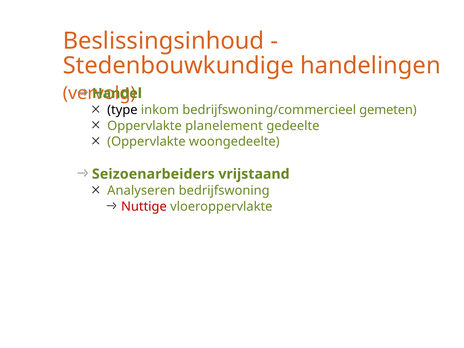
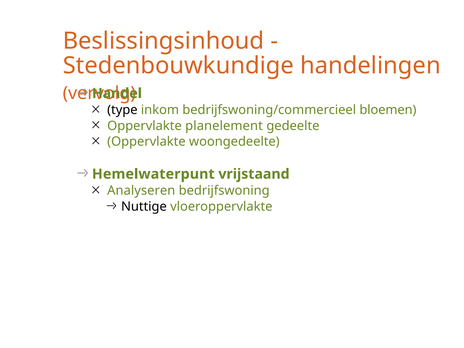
gemeten: gemeten -> bloemen
Seizoenarbeiders: Seizoenarbeiders -> Hemelwaterpunt
Nuttige colour: red -> black
